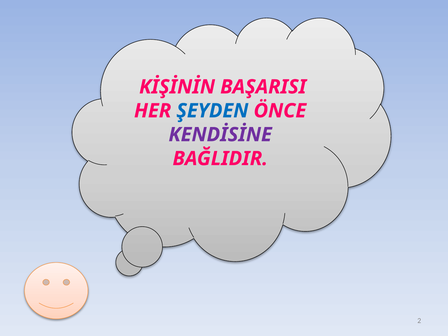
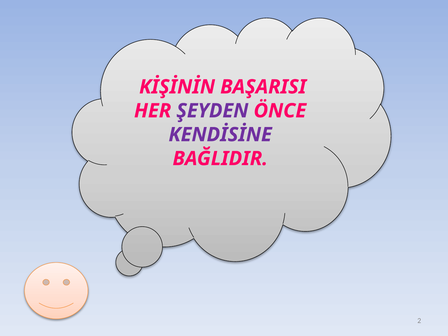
ŞEYDEN colour: blue -> purple
